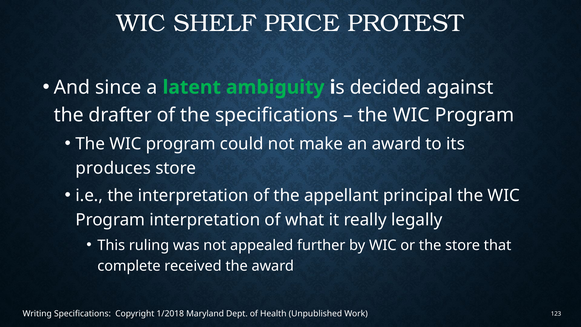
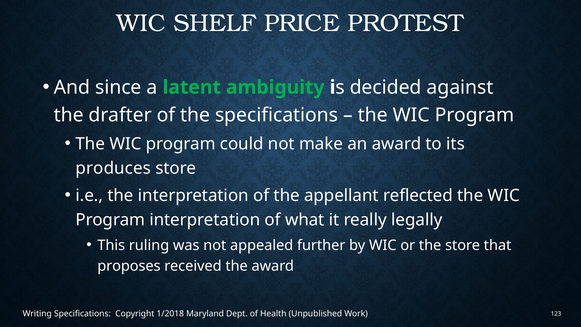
principal: principal -> reflected
complete: complete -> proposes
